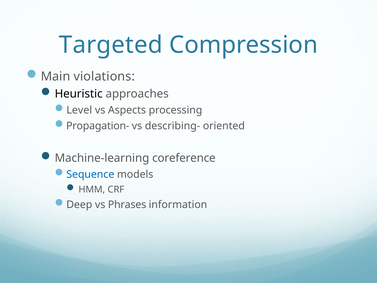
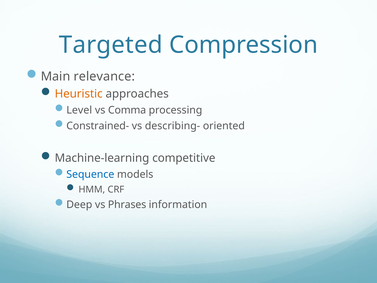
violations: violations -> relevance
Heuristic colour: black -> orange
Aspects: Aspects -> Comma
Propagation-: Propagation- -> Constrained-
coreference: coreference -> competitive
